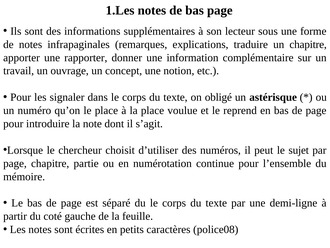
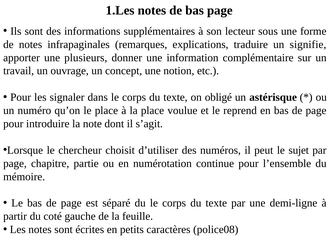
un chapitre: chapitre -> signifie
rapporter: rapporter -> plusieurs
